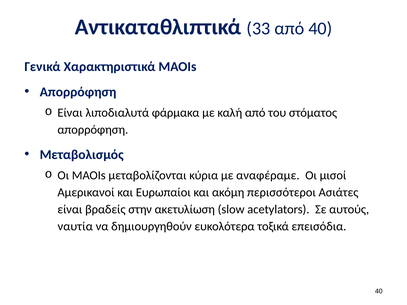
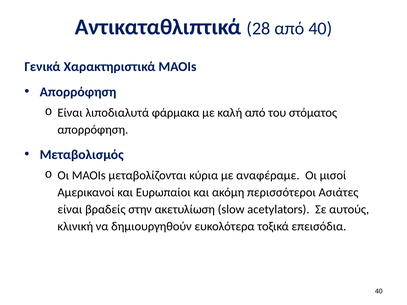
33: 33 -> 28
ναυτία: ναυτία -> κλινική
